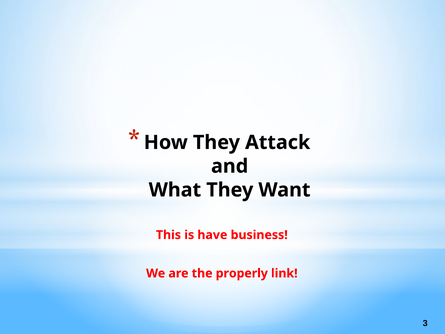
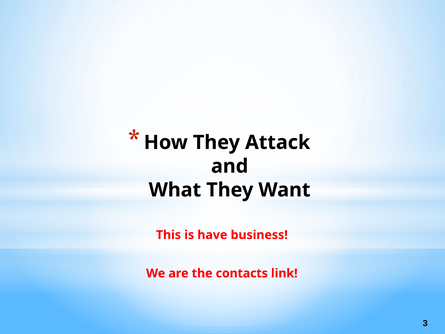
properly: properly -> contacts
